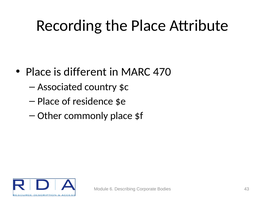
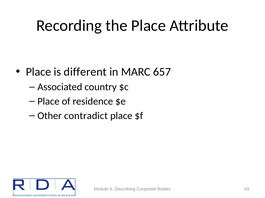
470: 470 -> 657
commonly: commonly -> contradict
